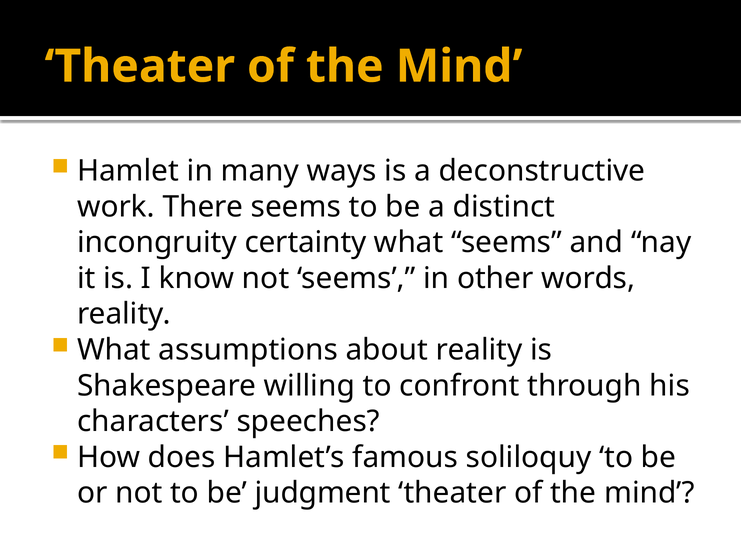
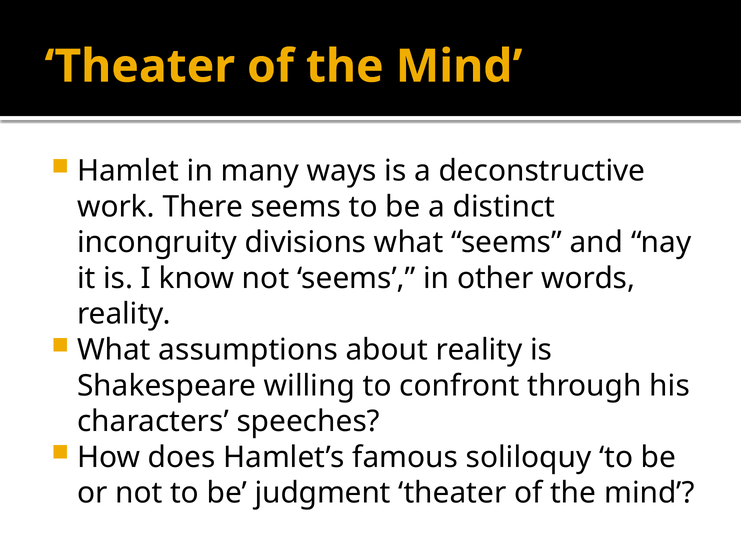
certainty: certainty -> divisions
